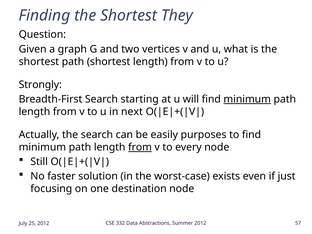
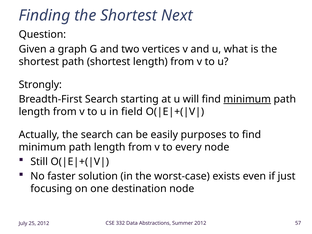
They: They -> Next
next: next -> field
from at (140, 147) underline: present -> none
